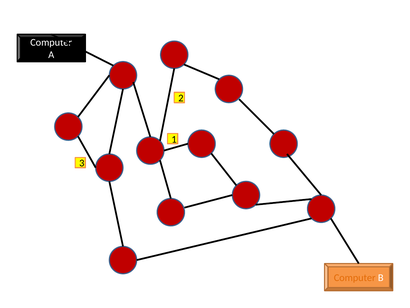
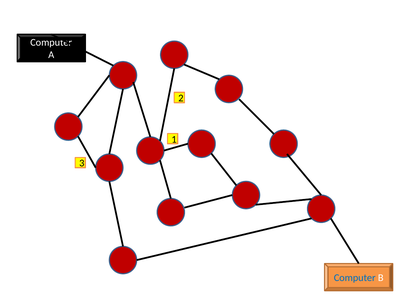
Computer at (355, 277) colour: orange -> blue
